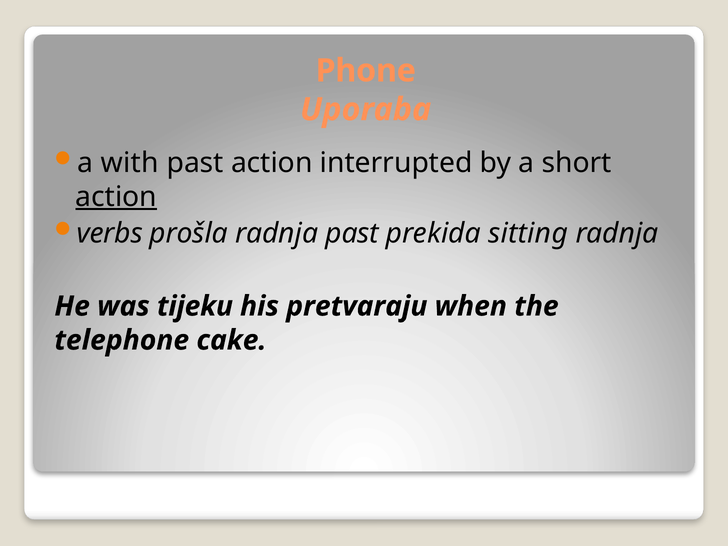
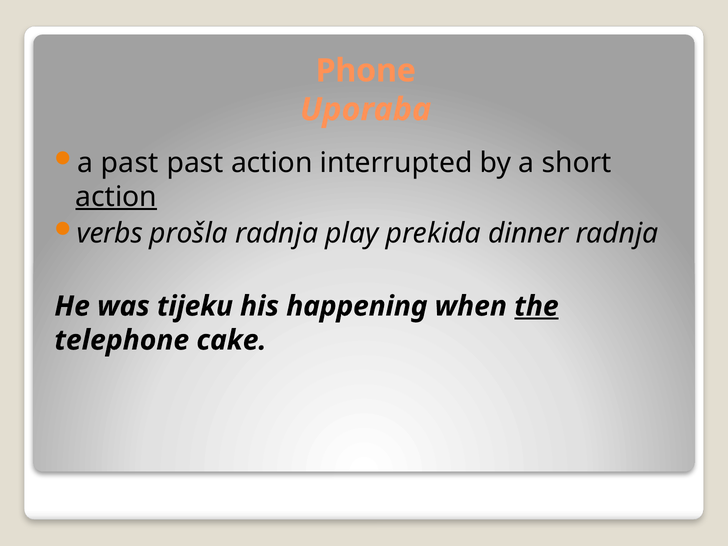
a with: with -> past
radnja past: past -> play
sitting: sitting -> dinner
pretvaraju: pretvaraju -> happening
the underline: none -> present
